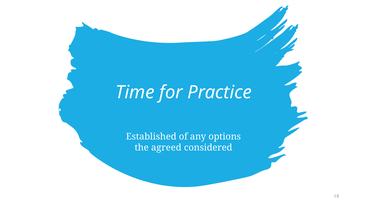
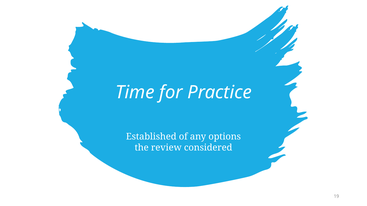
agreed: agreed -> review
